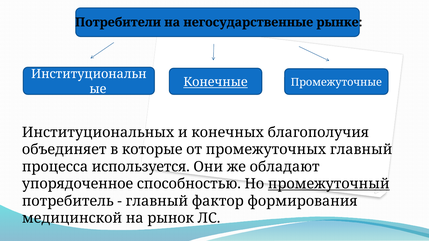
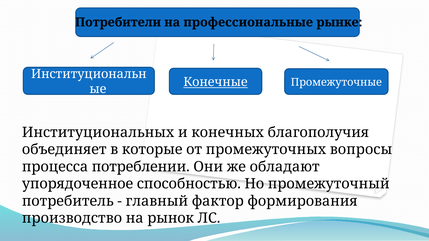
негосударственные: негосударственные -> профессиональные
промежуточных главный: главный -> вопросы
используется: используется -> потреблении
промежуточный underline: present -> none
медицинской: медицинской -> производство
